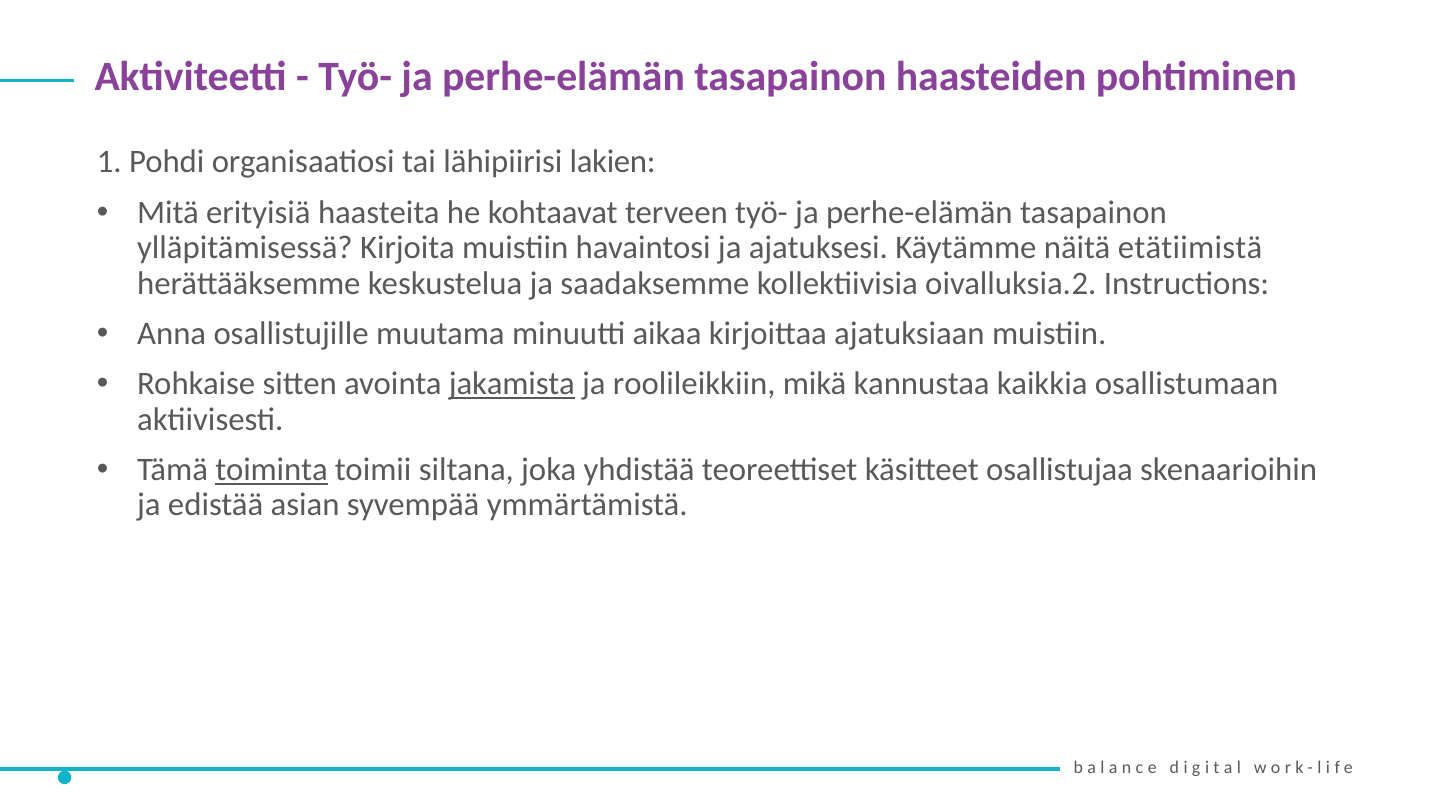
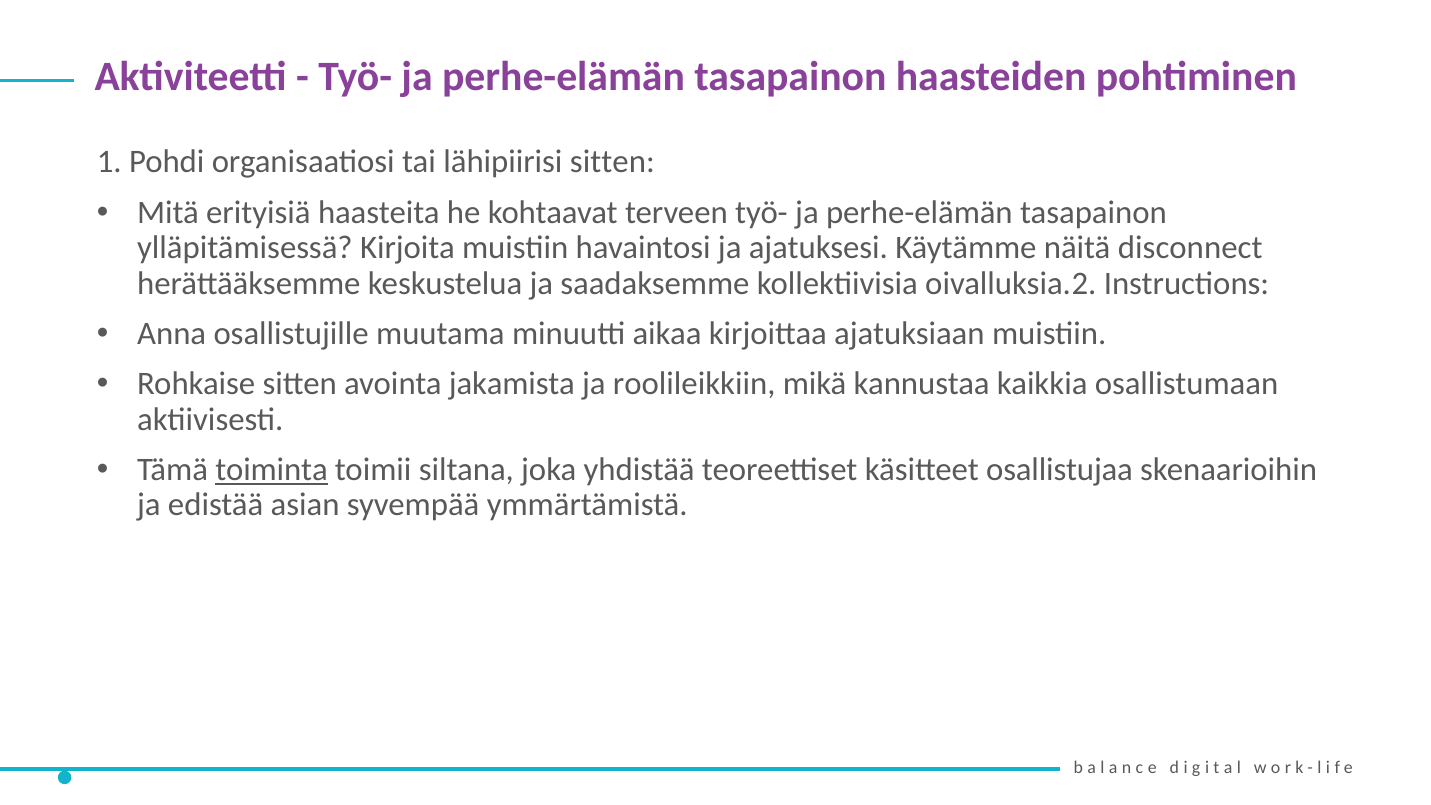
lähipiirisi lakien: lakien -> sitten
etätiimistä: etätiimistä -> disconnect
jakamista underline: present -> none
